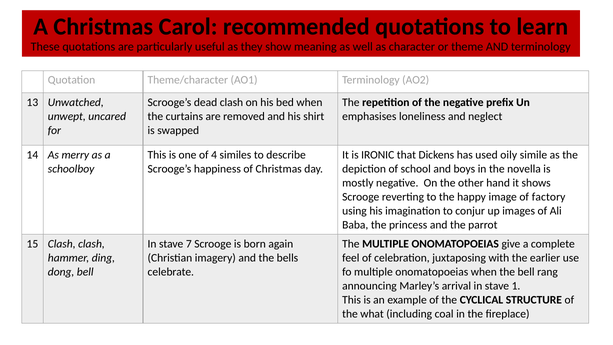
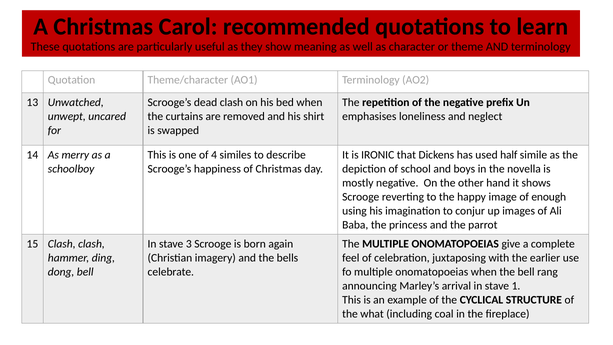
oily: oily -> half
factory: factory -> enough
7: 7 -> 3
